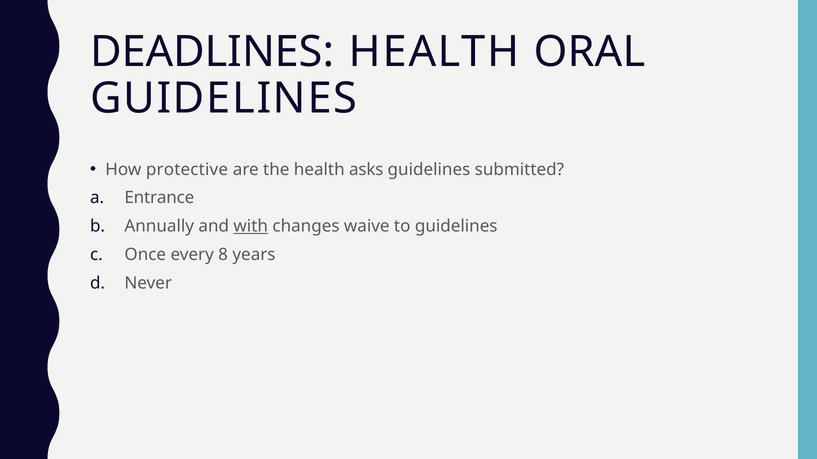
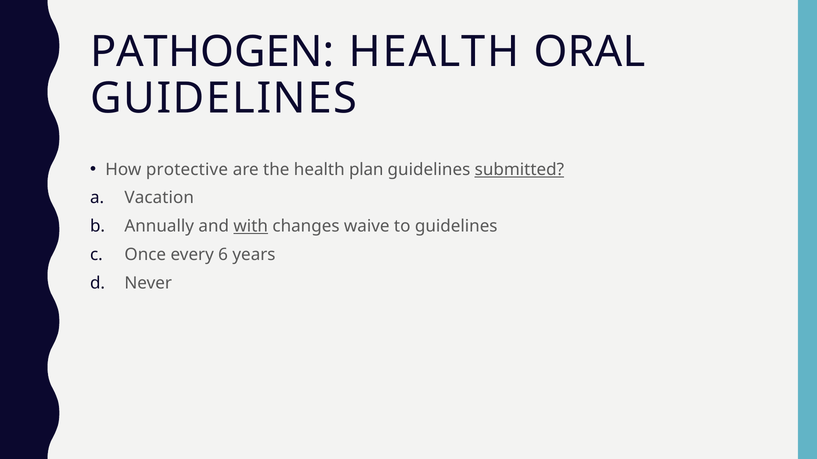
DEADLINES: DEADLINES -> PATHOGEN
asks: asks -> plan
submitted underline: none -> present
Entrance: Entrance -> Vacation
8: 8 -> 6
